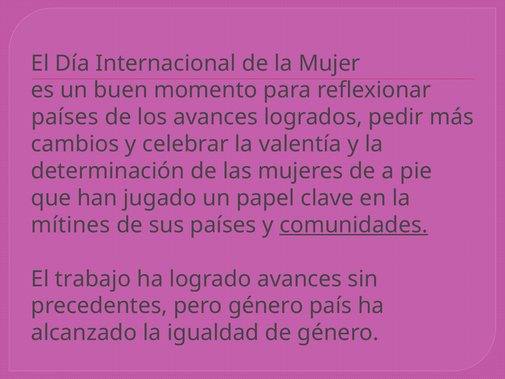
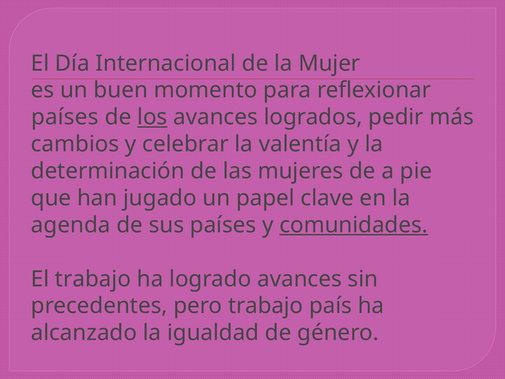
los underline: none -> present
mítines: mítines -> agenda
pero género: género -> trabajo
